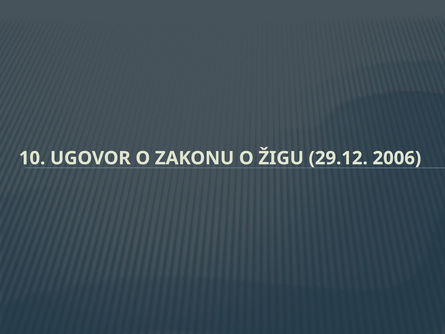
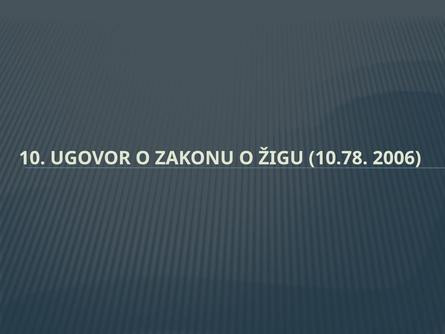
29.12: 29.12 -> 10.78
